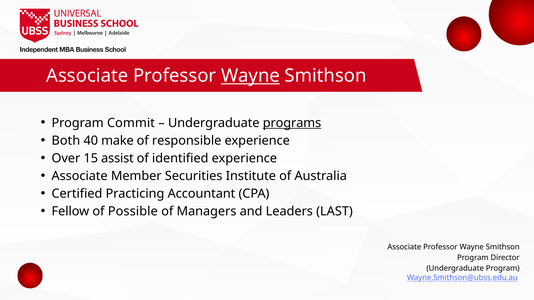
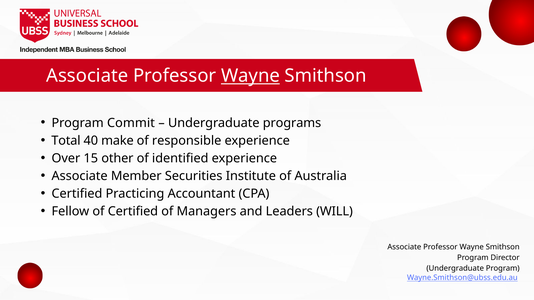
programs underline: present -> none
Both: Both -> Total
assist: assist -> other
of Possible: Possible -> Certified
LAST: LAST -> WILL
